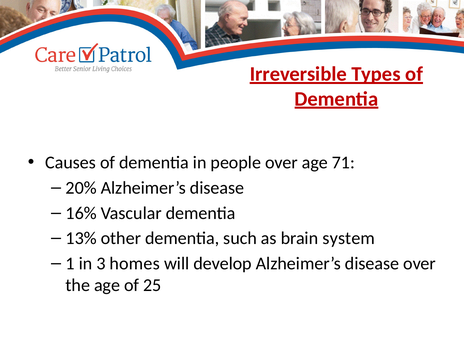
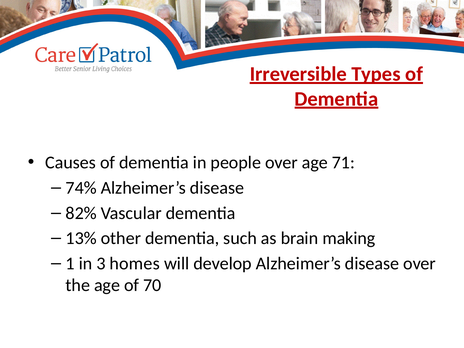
20%: 20% -> 74%
16%: 16% -> 82%
system: system -> making
25: 25 -> 70
